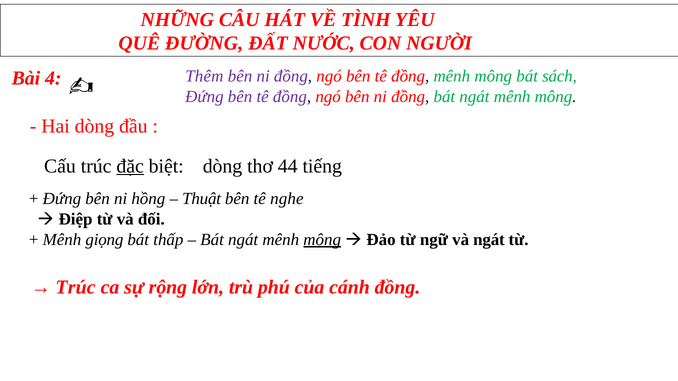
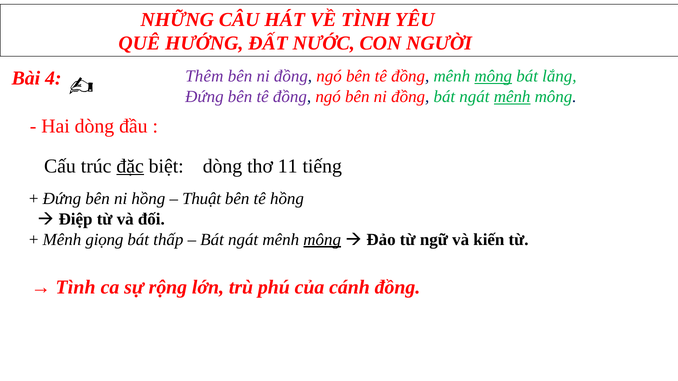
ĐƯỜNG: ĐƯỜNG -> HƯỚNG
mông at (493, 76) underline: none -> present
sách: sách -> lắng
mênh at (512, 97) underline: none -> present
44: 44 -> 11
tê nghe: nghe -> hồng
và ngát: ngát -> kiến
Trúc at (76, 288): Trúc -> Tình
